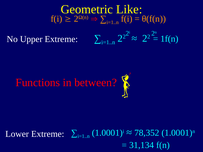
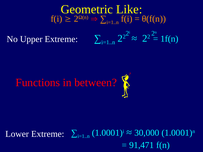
78,352: 78,352 -> 30,000
31,134: 31,134 -> 91,471
